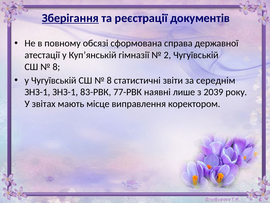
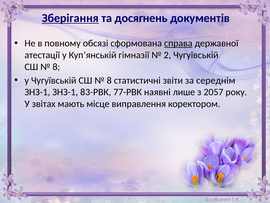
реєстрації: реєстрації -> досягнень
справа underline: none -> present
2039: 2039 -> 2057
